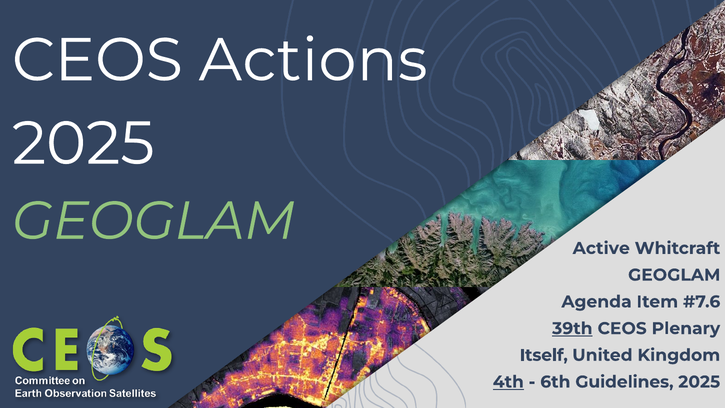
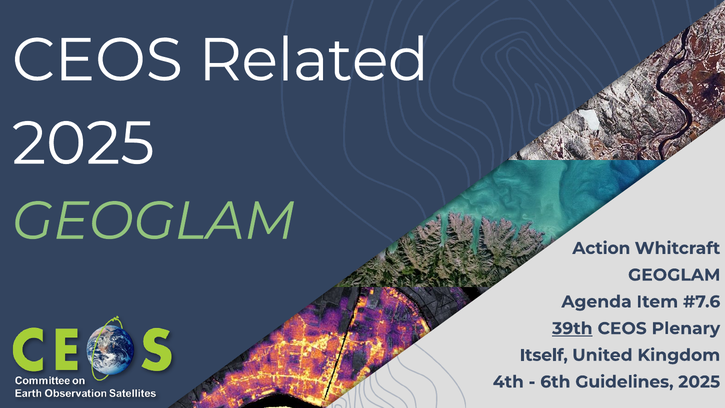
Actions: Actions -> Related
Active: Active -> Action
4th underline: present -> none
